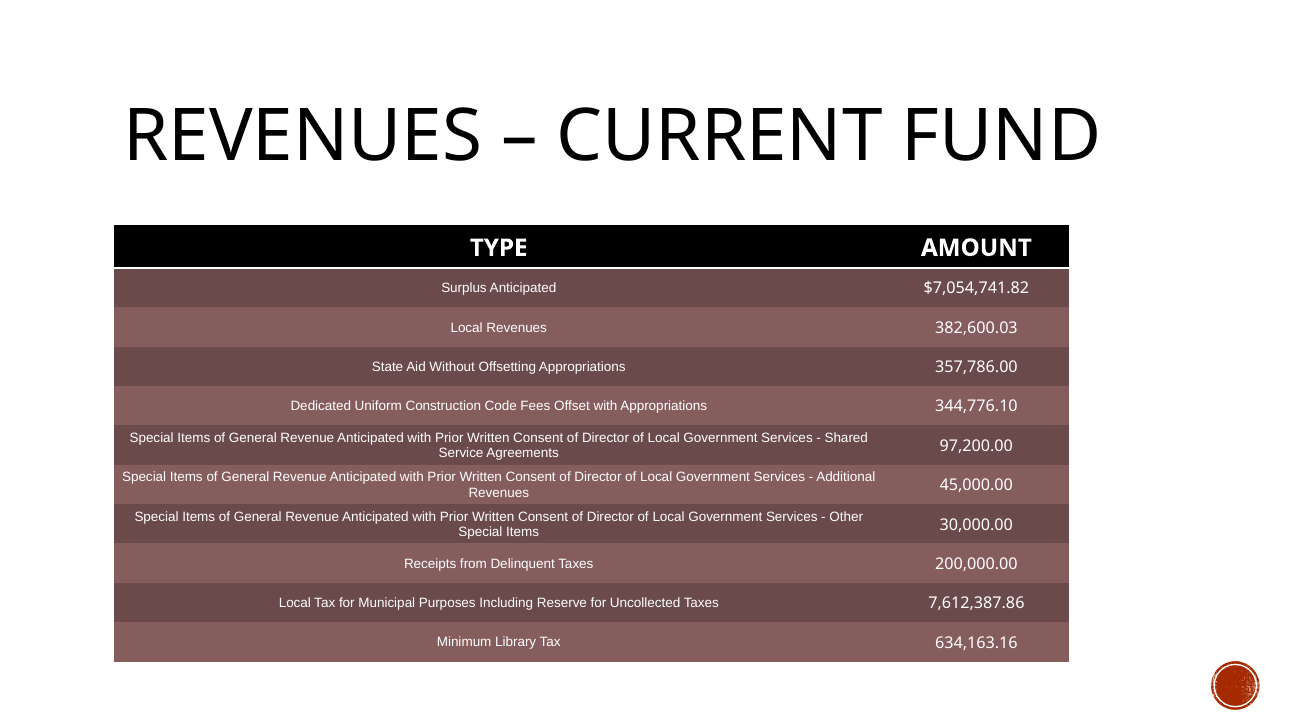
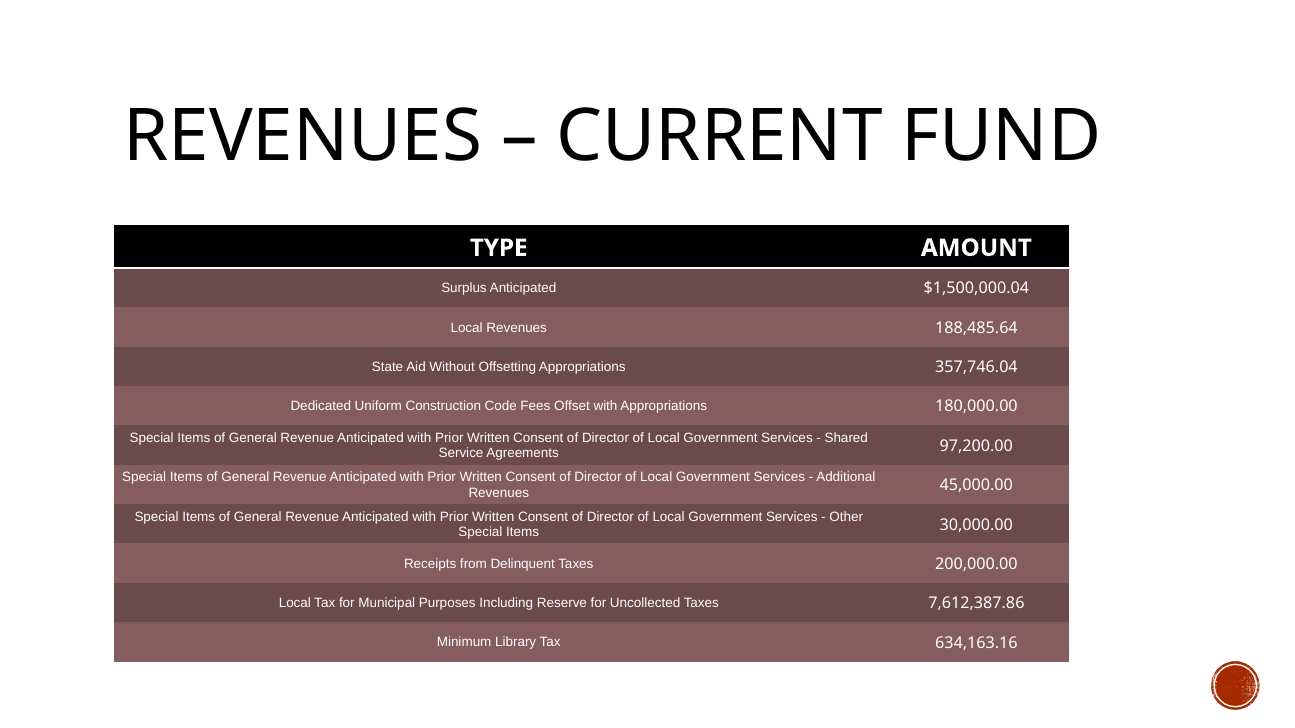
$7,054,741.82: $7,054,741.82 -> $1,500,000.04
382,600.03: 382,600.03 -> 188,485.64
357,786.00: 357,786.00 -> 357,746.04
344,776.10: 344,776.10 -> 180,000.00
